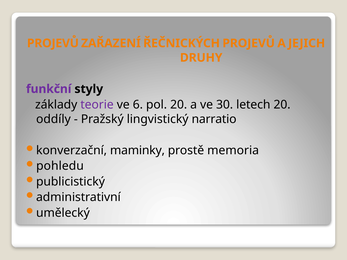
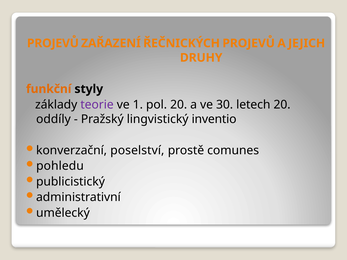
funkční colour: purple -> orange
6: 6 -> 1
narratio: narratio -> inventio
maminky: maminky -> poselství
memoria: memoria -> comunes
